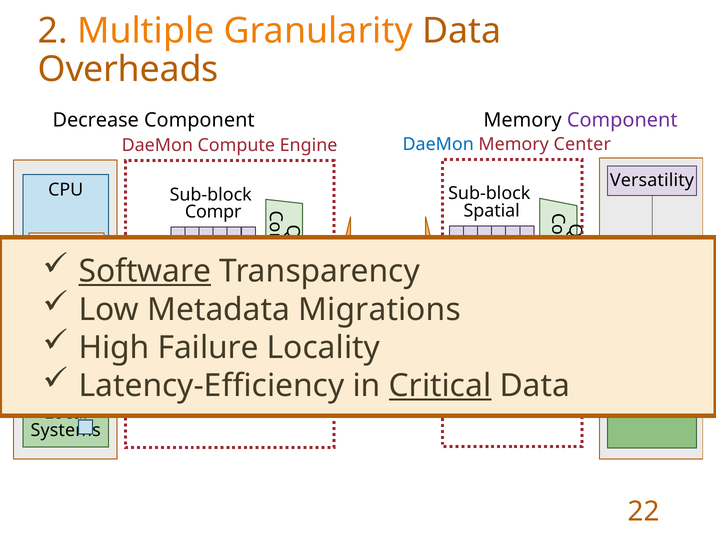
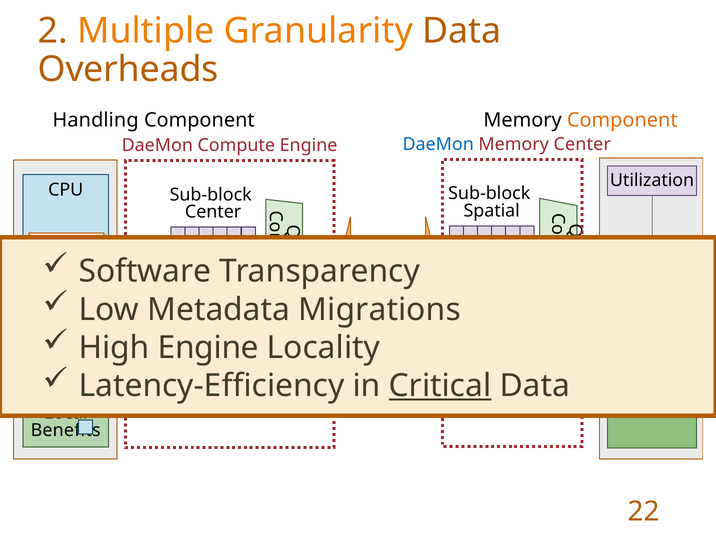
Decrease: Decrease -> Handling
Component at (622, 120) colour: purple -> orange
Versatility: Versatility -> Utilization
Compr at (213, 212): Compr -> Center
Software underline: present -> none
High Failure: Failure -> Engine
Systems: Systems -> Benefits
